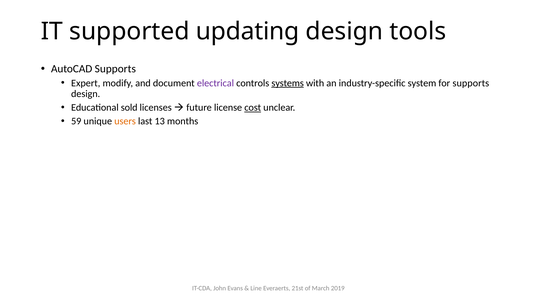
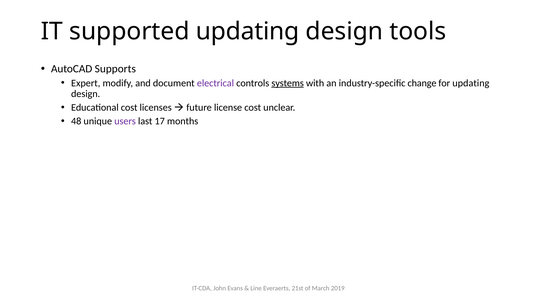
system: system -> change
for supports: supports -> updating
Educational sold: sold -> cost
cost at (253, 108) underline: present -> none
59: 59 -> 48
users colour: orange -> purple
13: 13 -> 17
